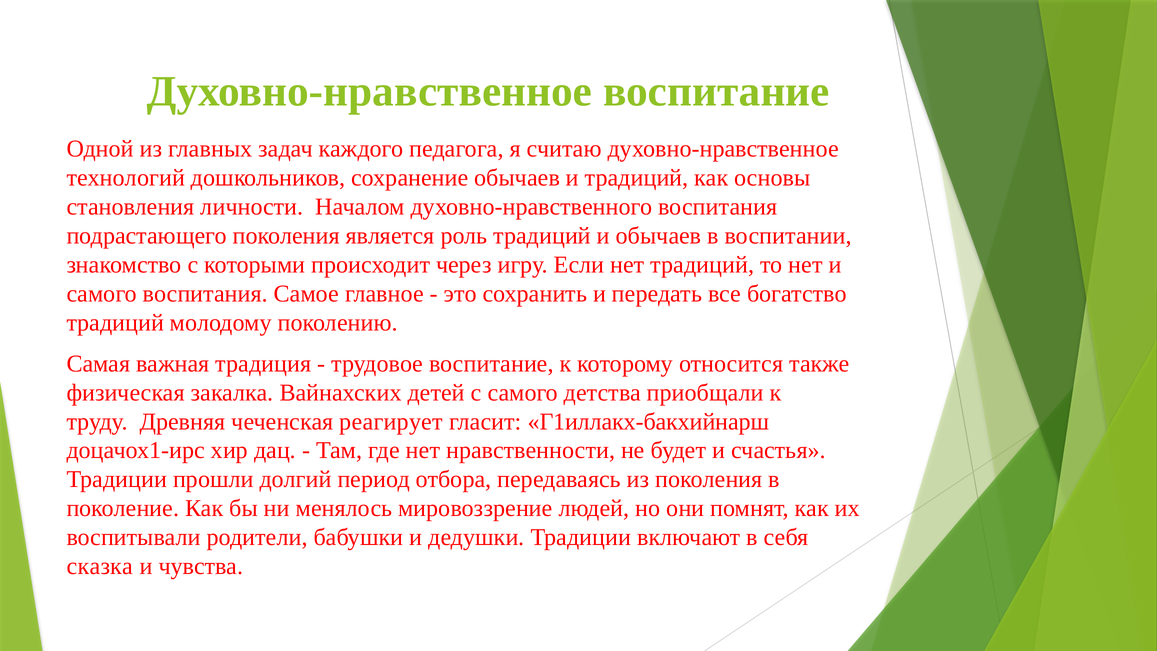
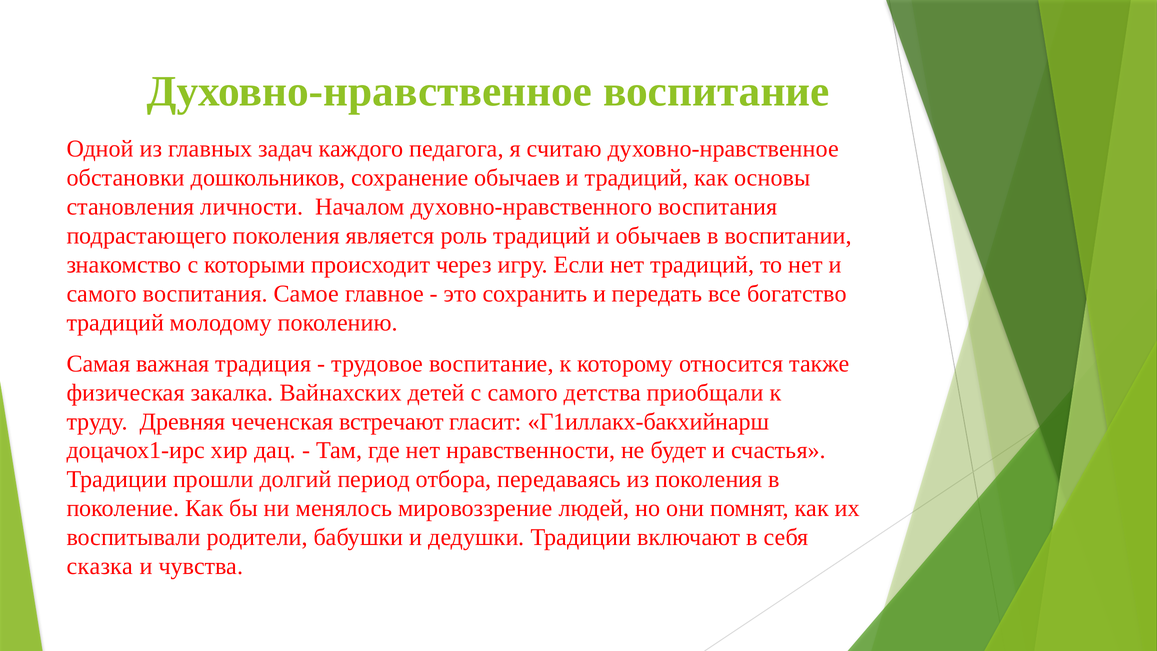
технологий: технологий -> обстановки
реагирует: реагирует -> встречают
